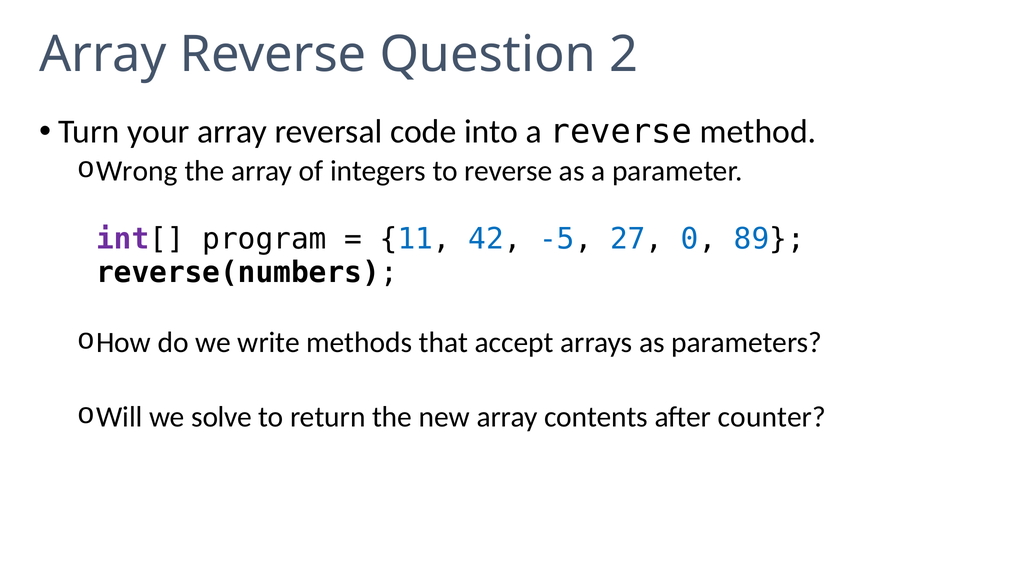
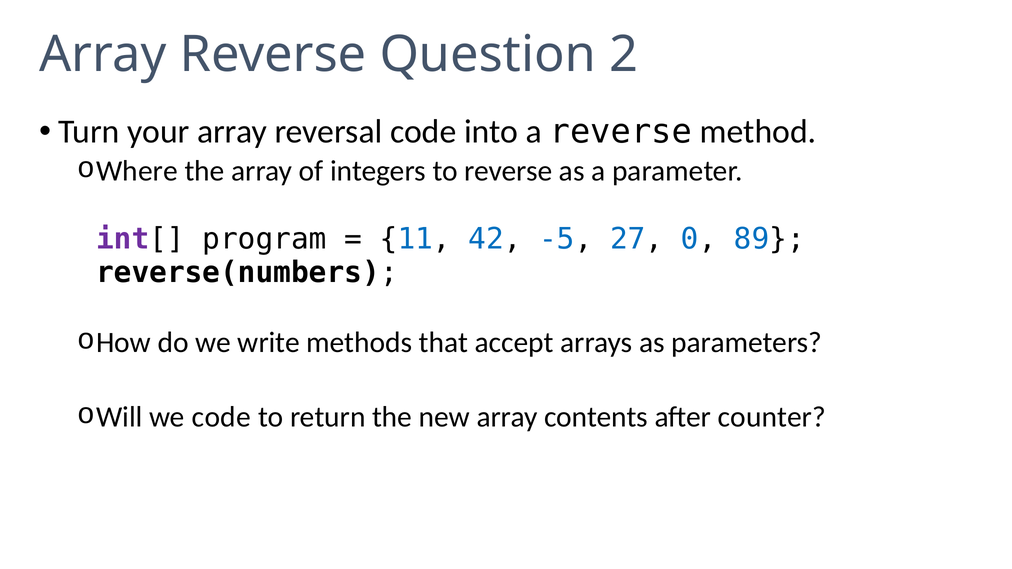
Wrong: Wrong -> Where
we solve: solve -> code
